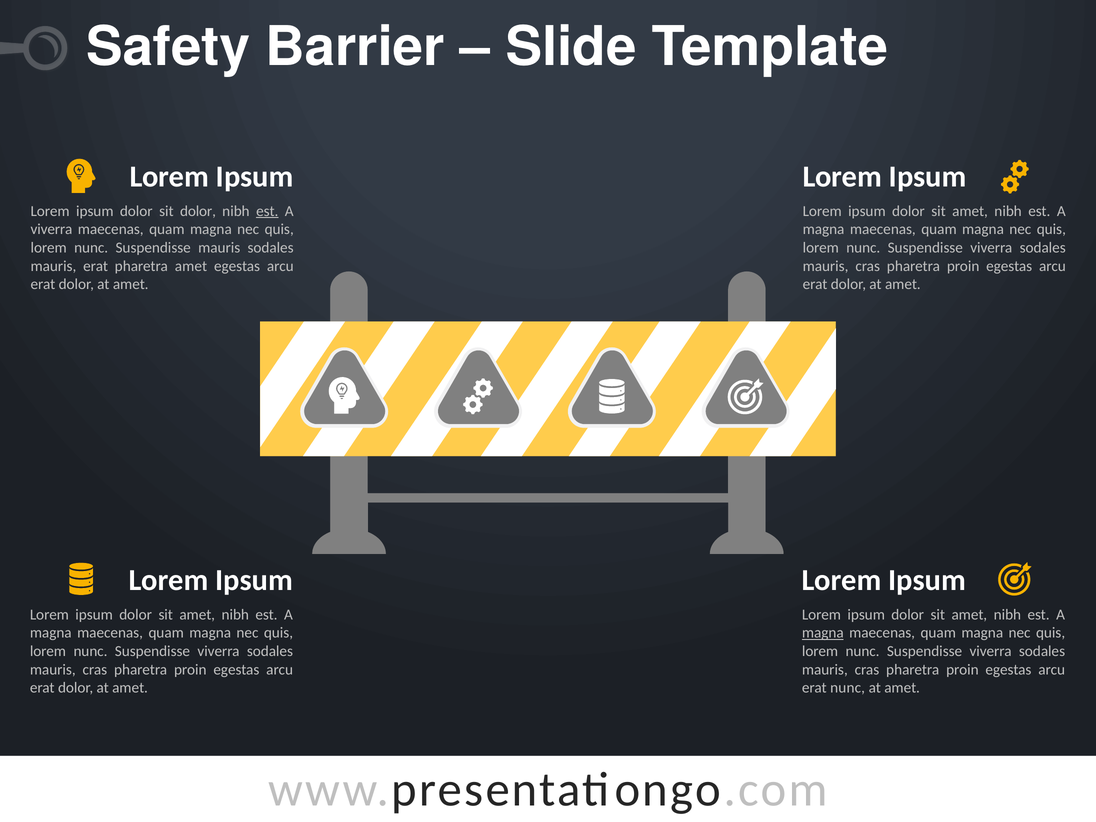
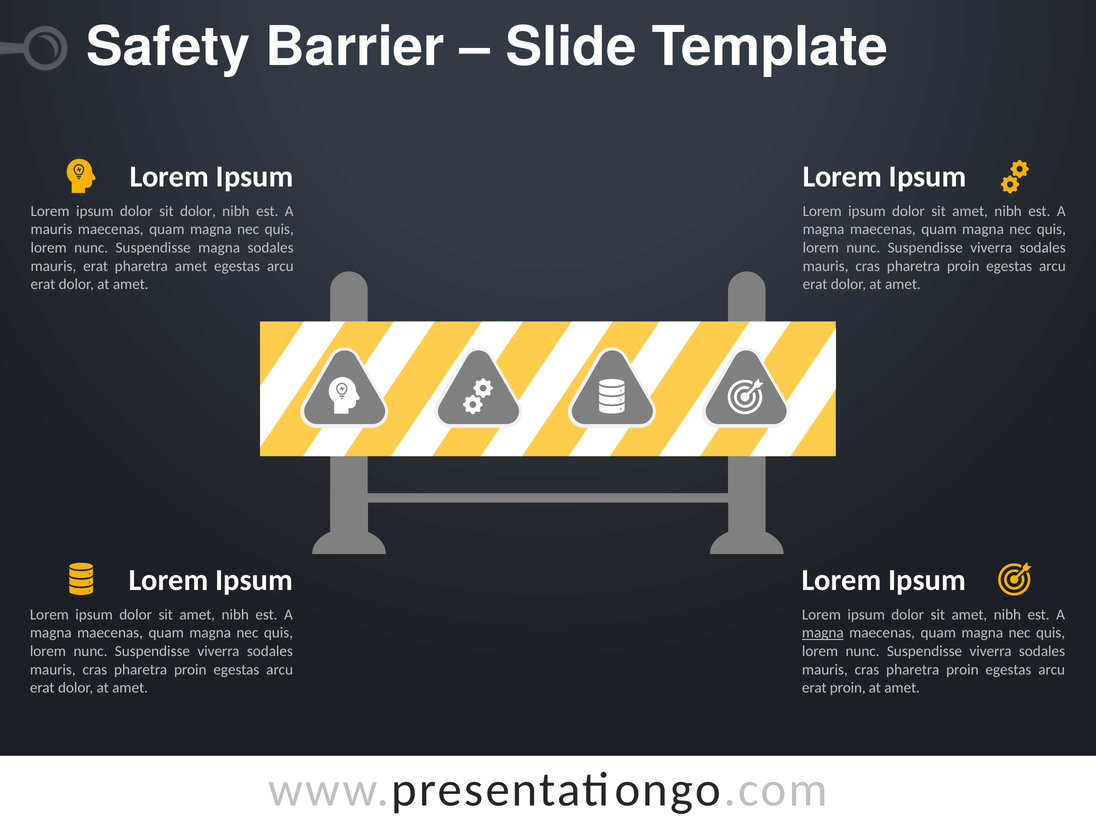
est at (267, 211) underline: present -> none
viverra at (51, 229): viverra -> mauris
Suspendisse mauris: mauris -> magna
erat nunc: nunc -> proin
